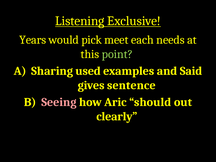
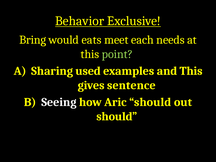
Listening: Listening -> Behavior
Years: Years -> Bring
pick: pick -> eats
and Said: Said -> This
Seeing colour: pink -> white
clearly at (117, 116): clearly -> should
